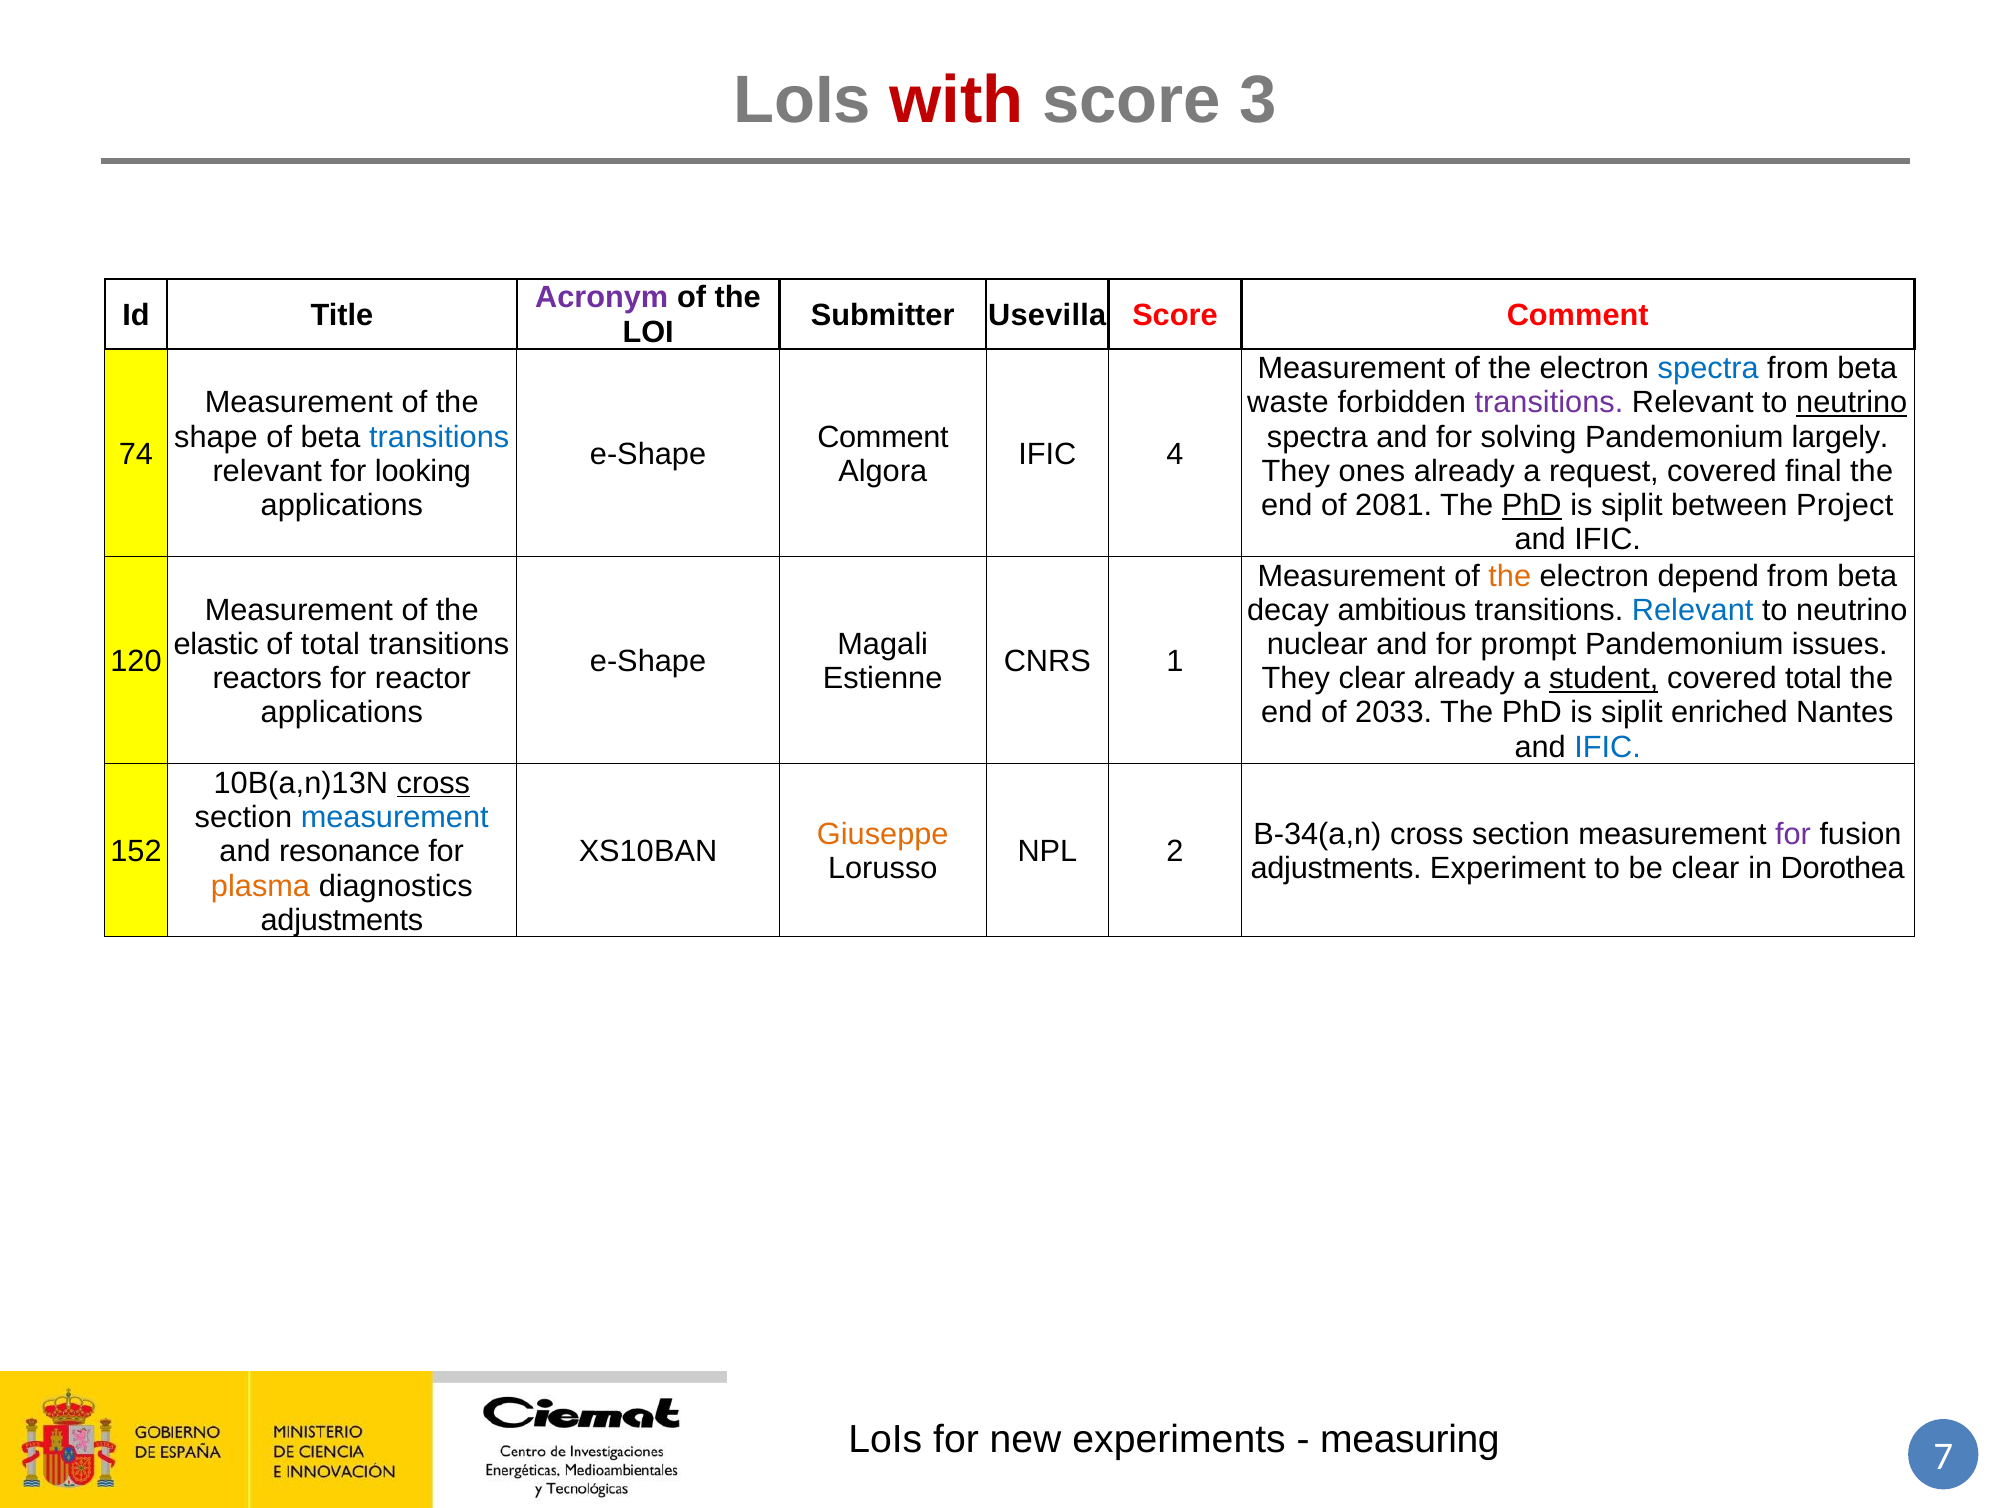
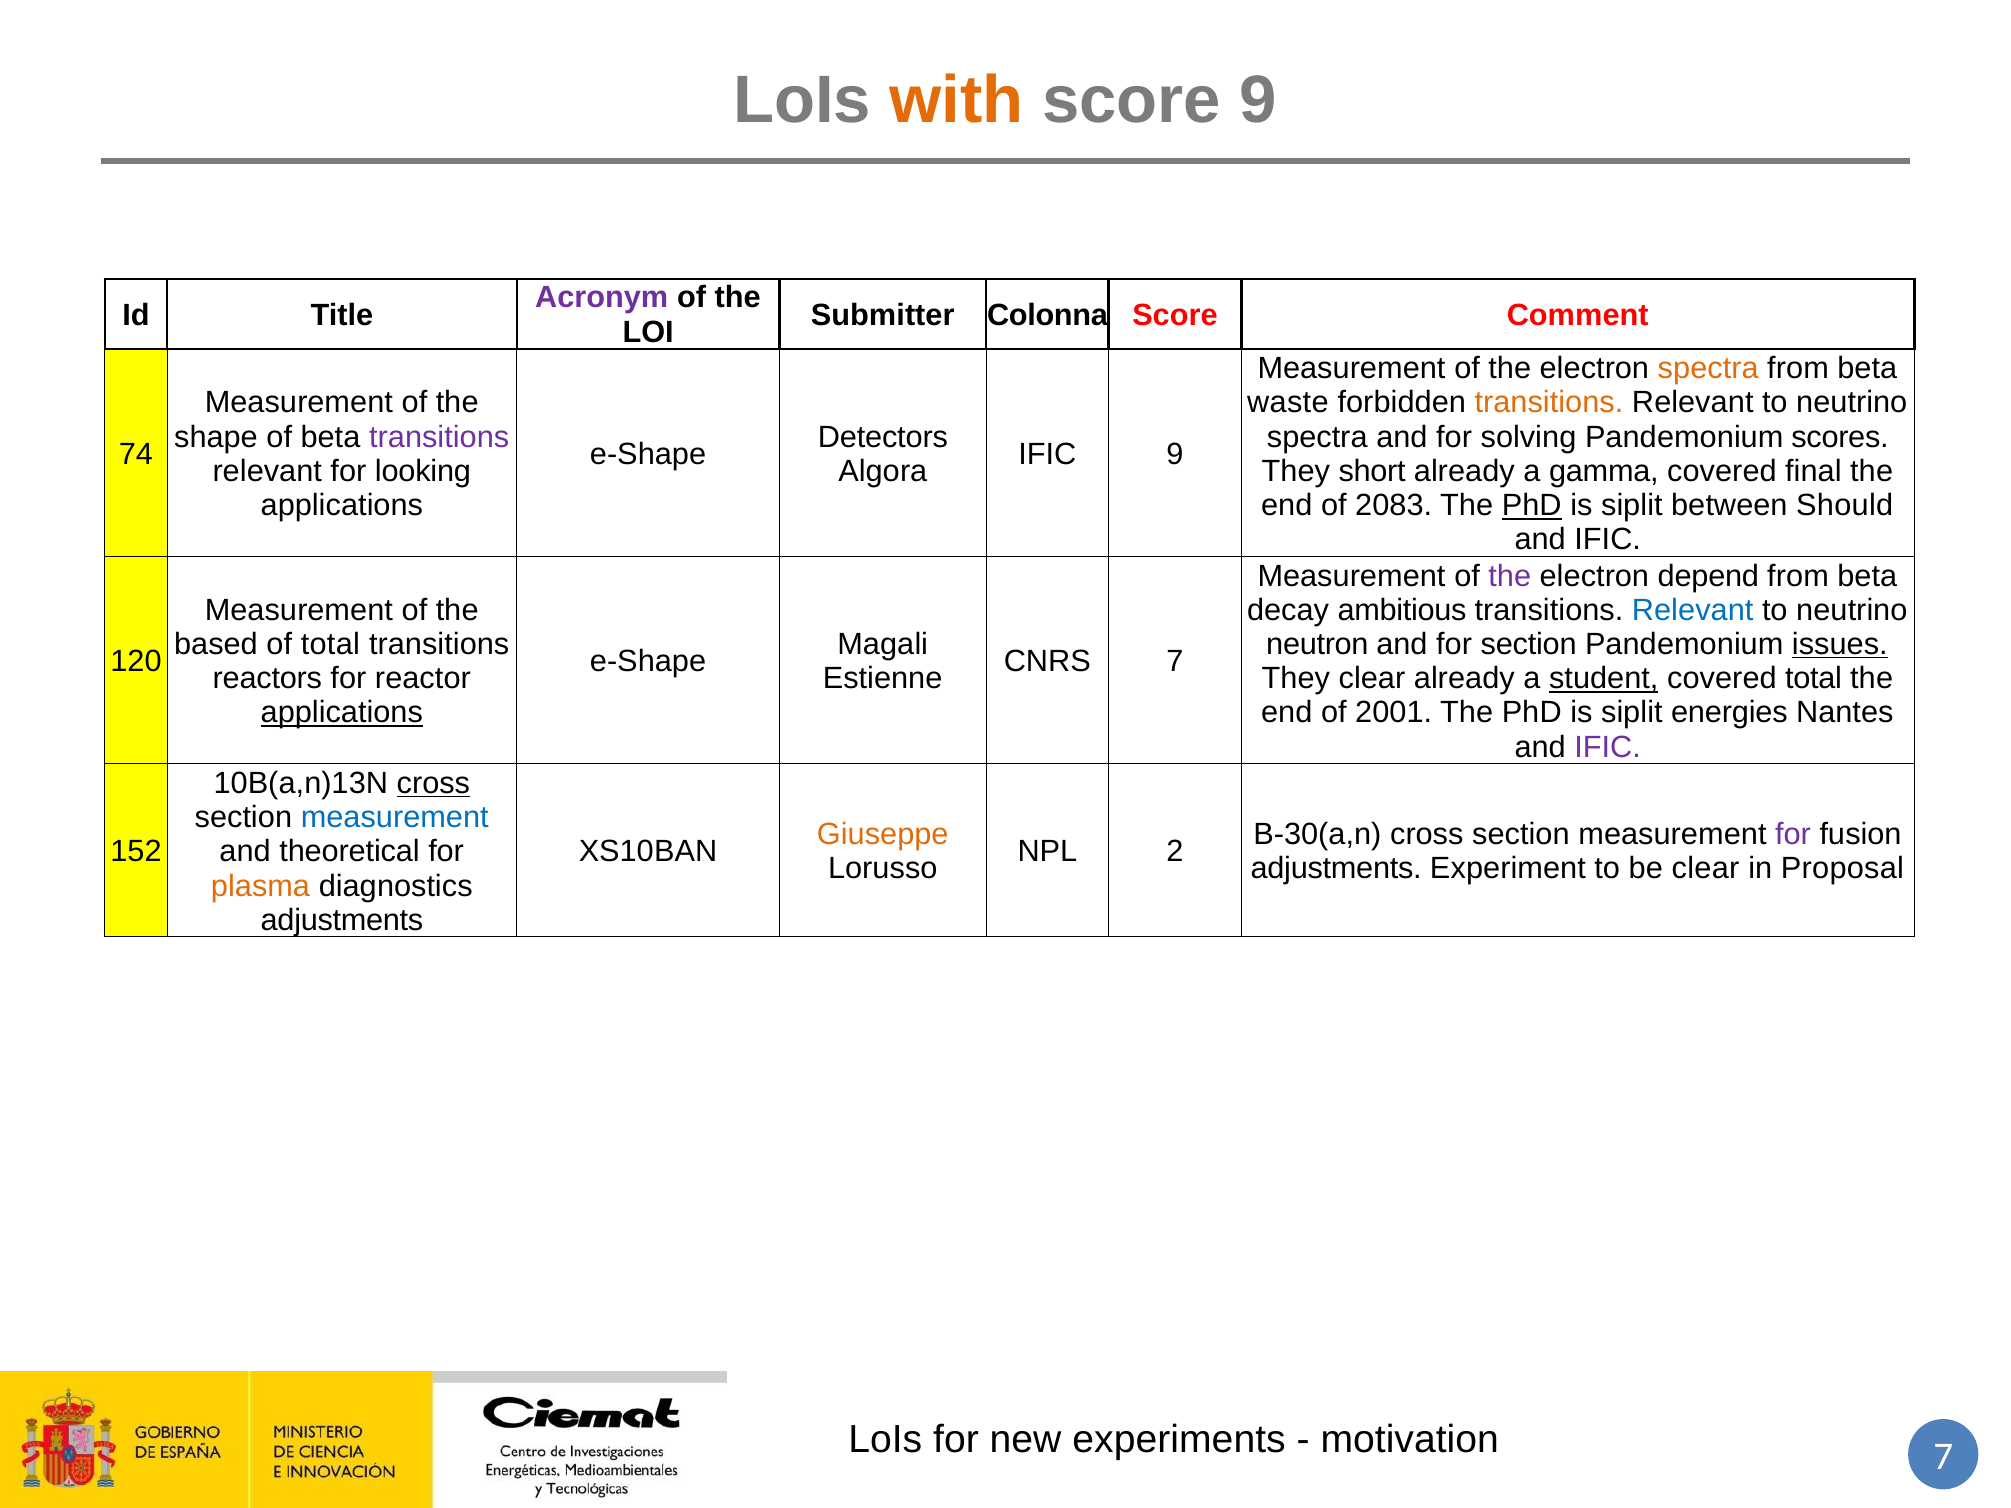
with colour: red -> orange
score 3: 3 -> 9
Usevilla: Usevilla -> Colonna
spectra at (1708, 369) colour: blue -> orange
transitions at (1549, 403) colour: purple -> orange
neutrino at (1852, 403) underline: present -> none
transitions at (439, 437) colour: blue -> purple
Comment at (883, 437): Comment -> Detectors
largely: largely -> scores
IFIC 4: 4 -> 9
ones: ones -> short
request: request -> gamma
2081: 2081 -> 2083
Project: Project -> Should
the at (1510, 576) colour: orange -> purple
elastic: elastic -> based
nuclear: nuclear -> neutron
for prompt: prompt -> section
issues underline: none -> present
CNRS 1: 1 -> 7
applications at (342, 713) underline: none -> present
2033: 2033 -> 2001
enriched: enriched -> energies
IFIC at (1608, 747) colour: blue -> purple
B-34(a,n: B-34(a,n -> B-30(a,n
resonance: resonance -> theoretical
Dorothea: Dorothea -> Proposal
measuring: measuring -> motivation
